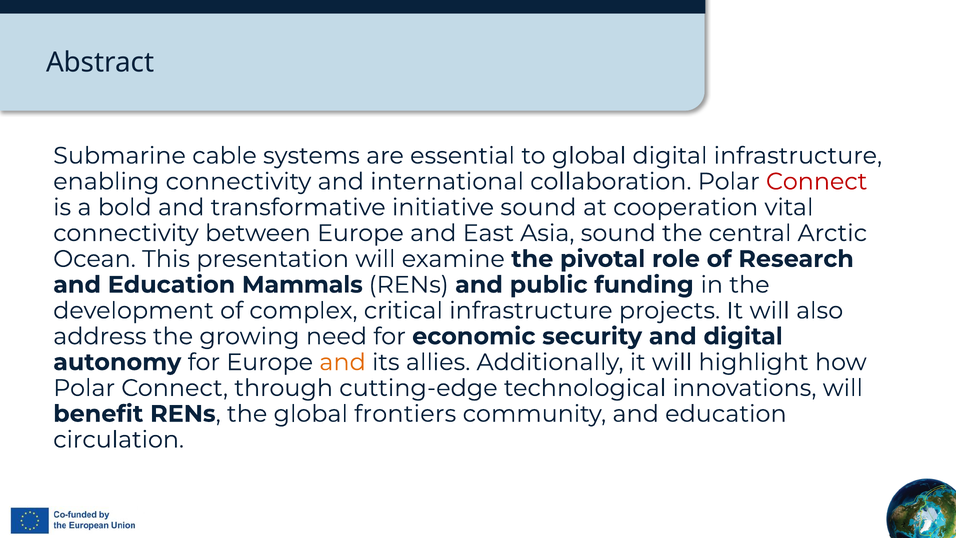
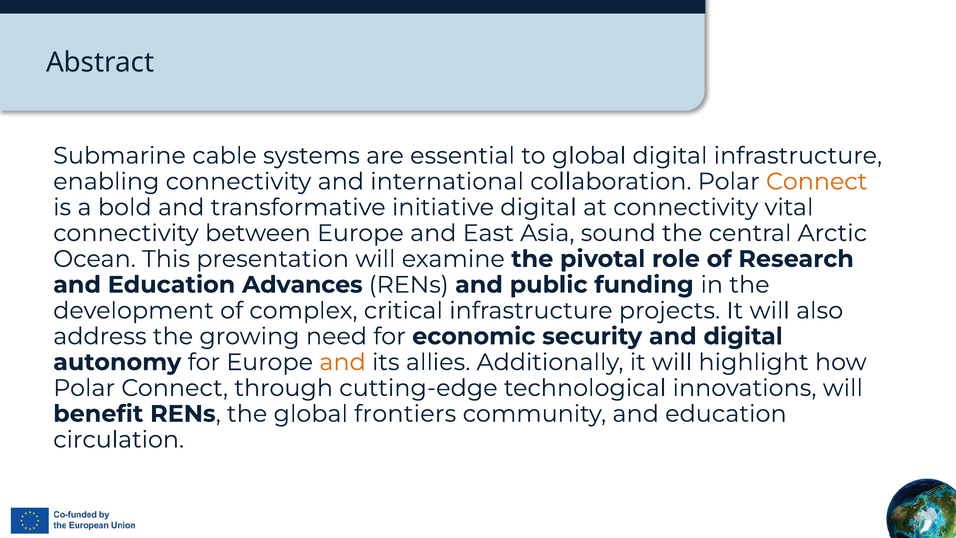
Connect at (817, 181) colour: red -> orange
initiative sound: sound -> digital
at cooperation: cooperation -> connectivity
Mammals: Mammals -> Advances
